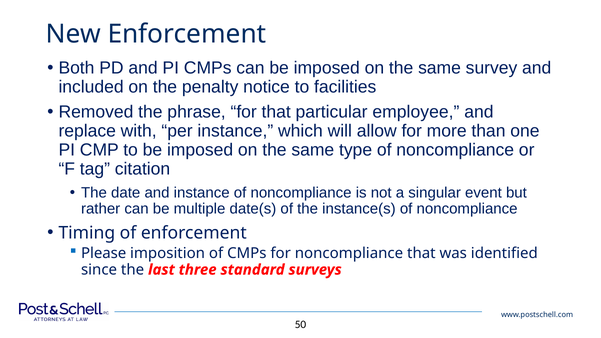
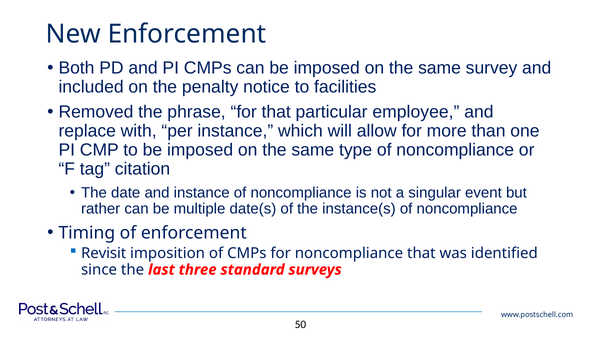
Please: Please -> Revisit
